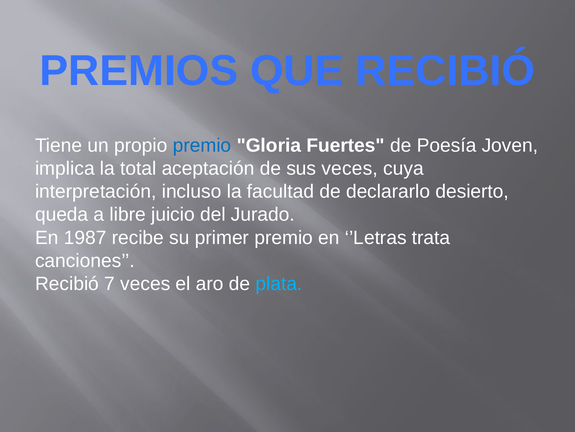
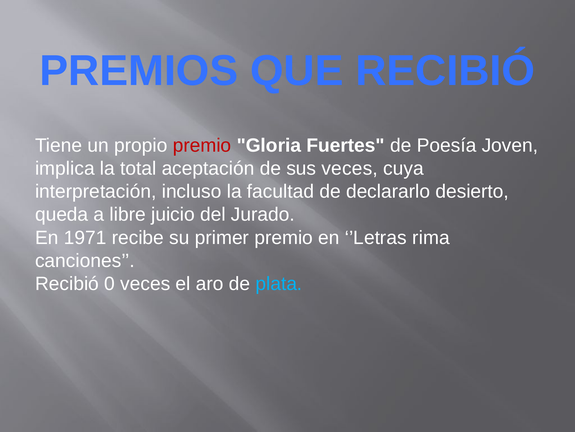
premio at (202, 145) colour: blue -> red
1987: 1987 -> 1971
trata: trata -> rima
7: 7 -> 0
